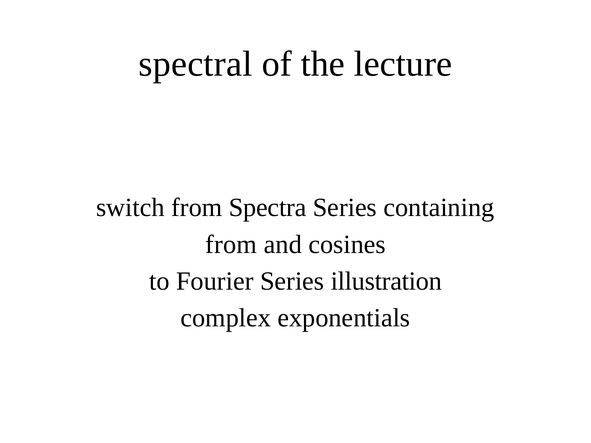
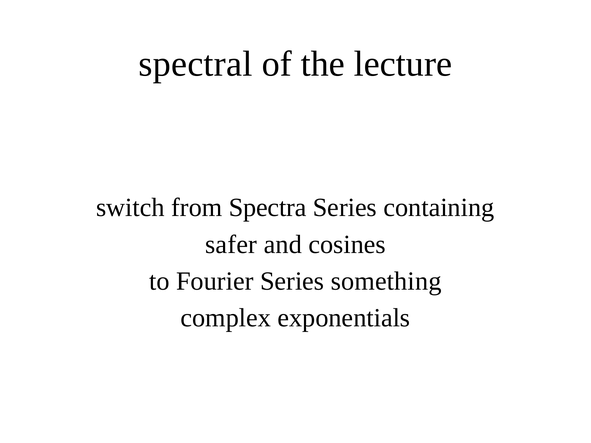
from at (231, 244): from -> safer
illustration: illustration -> something
